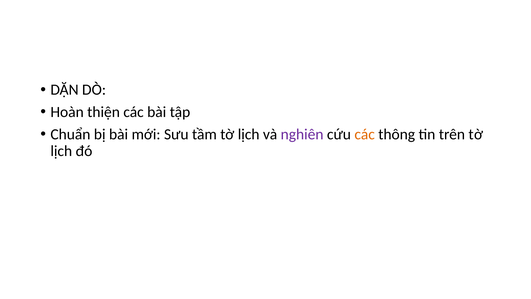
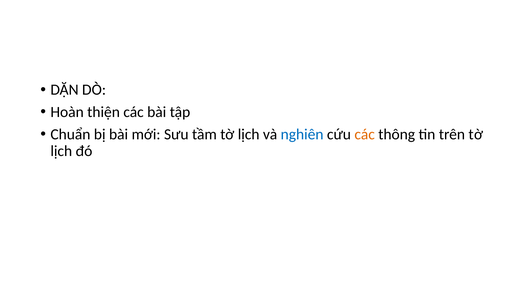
nghiên colour: purple -> blue
